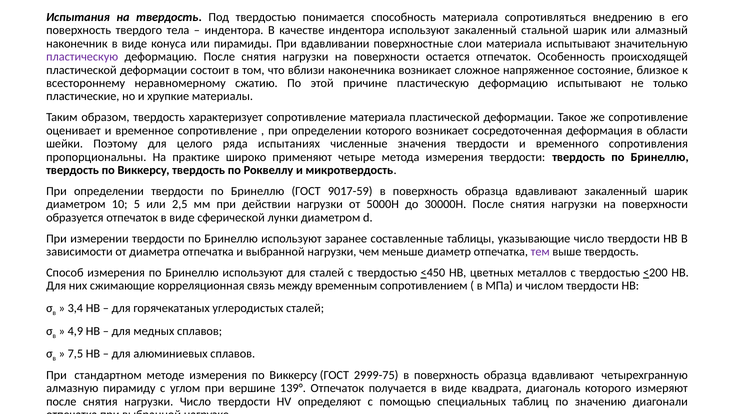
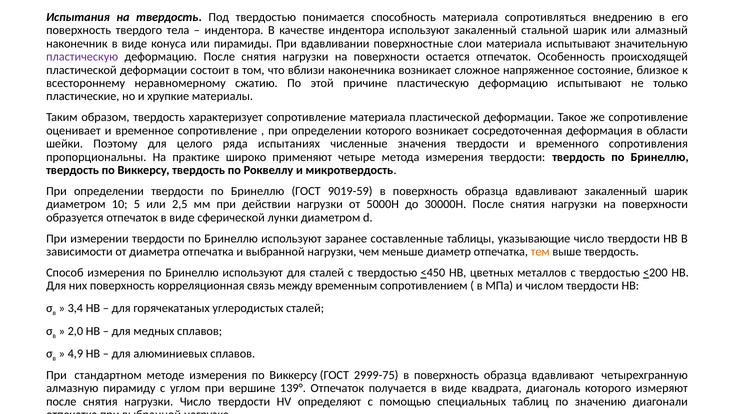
9017-59: 9017-59 -> 9019-59
тем colour: purple -> orange
них сжимающие: сжимающие -> поверхность
4,9: 4,9 -> 2,0
7,5: 7,5 -> 4,9
